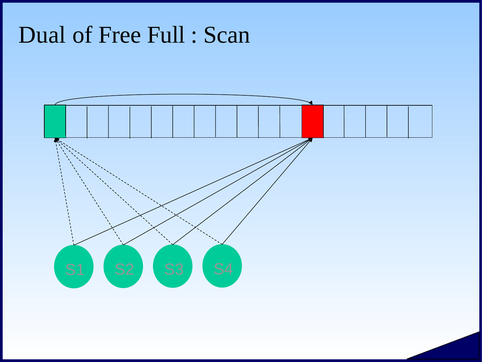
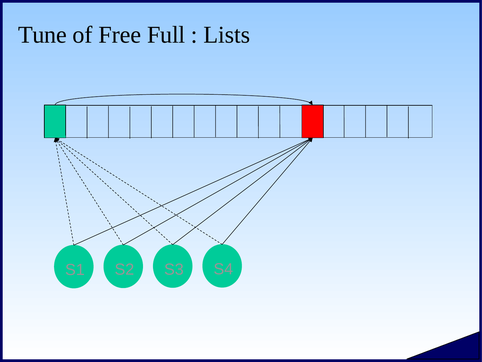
Dual: Dual -> Tune
Scan: Scan -> Lists
